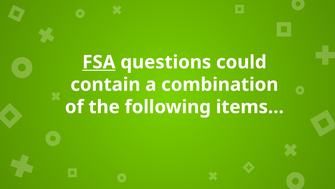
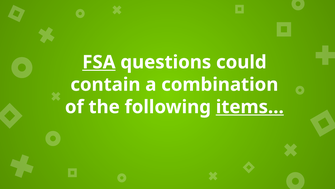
items… underline: none -> present
